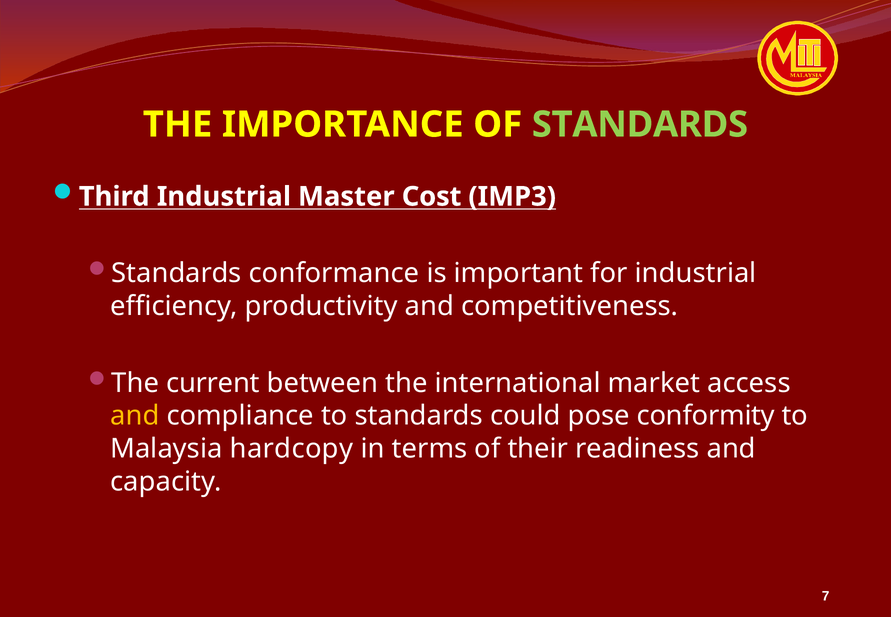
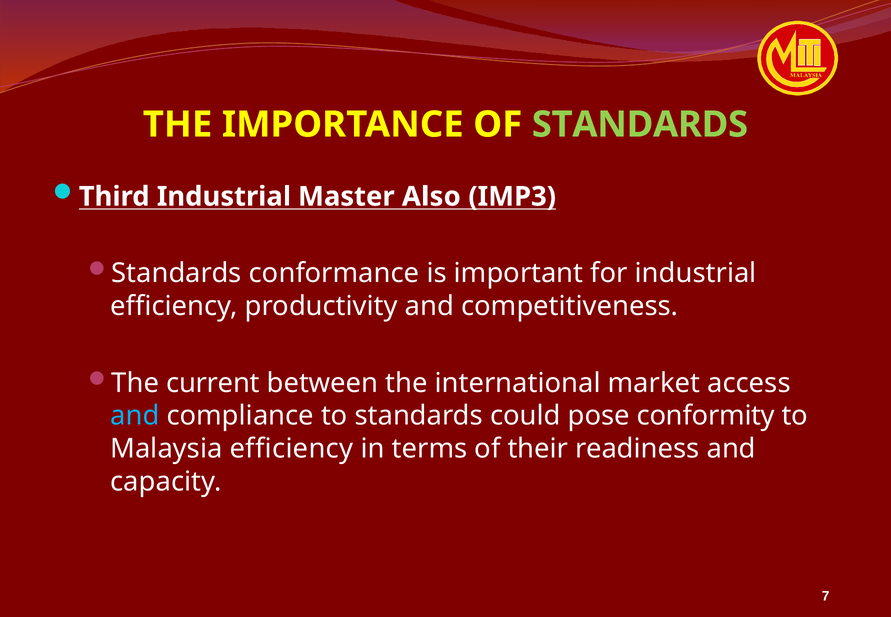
Cost: Cost -> Also
and at (135, 416) colour: yellow -> light blue
Malaysia hardcopy: hardcopy -> efficiency
